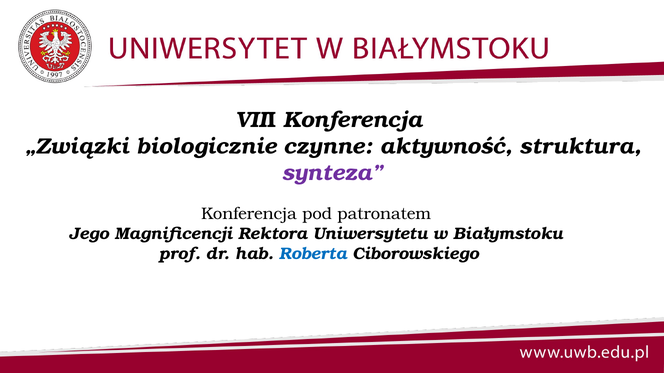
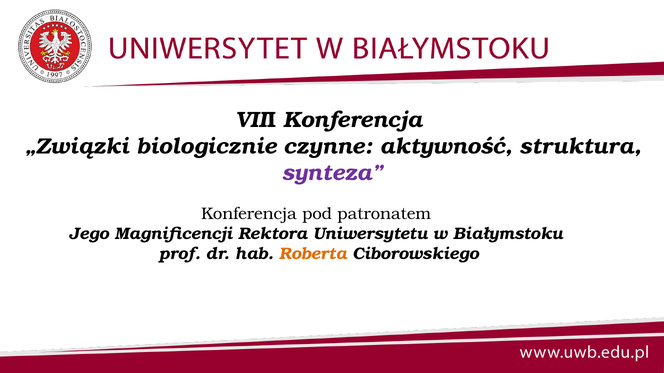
Roberta colour: blue -> orange
